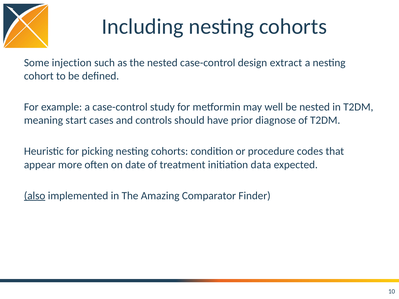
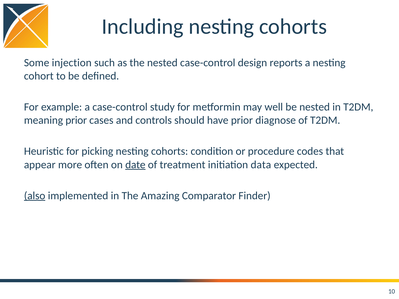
extract: extract -> reports
meaning start: start -> prior
date underline: none -> present
